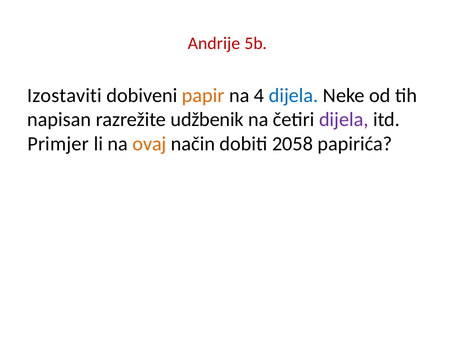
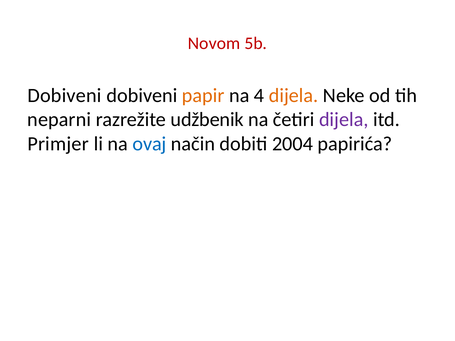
Andrije: Andrije -> Novom
Izostaviti at (65, 95): Izostaviti -> Dobiveni
dijela at (294, 95) colour: blue -> orange
napisan: napisan -> neparni
ovaj colour: orange -> blue
2058: 2058 -> 2004
